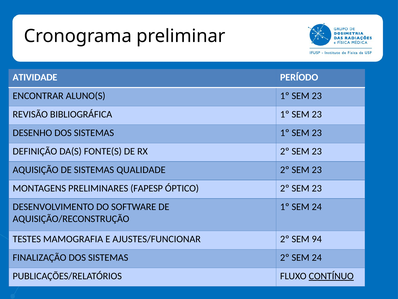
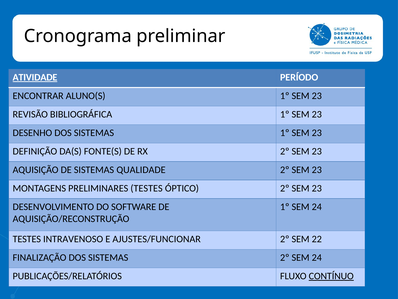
ATIVIDADE underline: none -> present
PRELIMINARES FAPESP: FAPESP -> TESTES
MAMOGRAFIA: MAMOGRAFIA -> INTRAVENOSO
94: 94 -> 22
